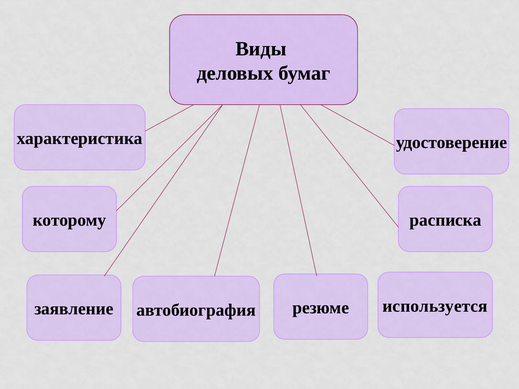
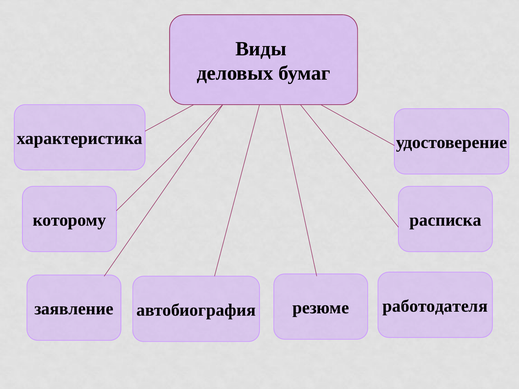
используется: используется -> работодателя
